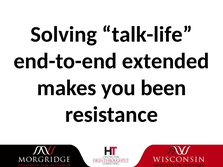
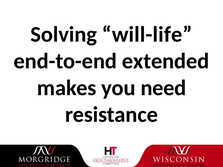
talk-life: talk-life -> will-life
been: been -> need
